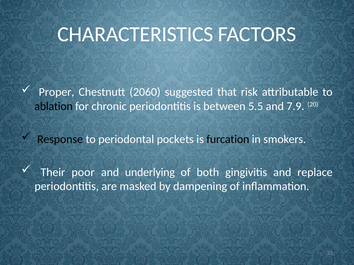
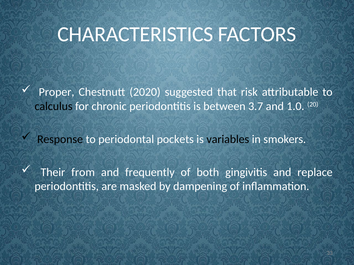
2060: 2060 -> 2020
ablation: ablation -> calculus
5.5: 5.5 -> 3.7
7.9: 7.9 -> 1.0
furcation: furcation -> variables
poor: poor -> from
underlying: underlying -> frequently
